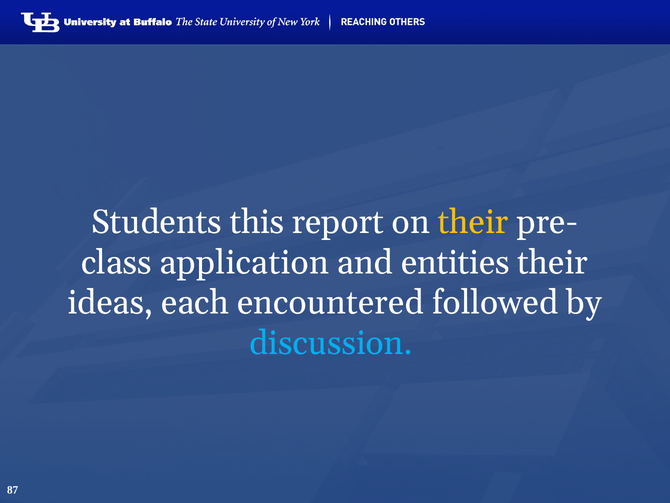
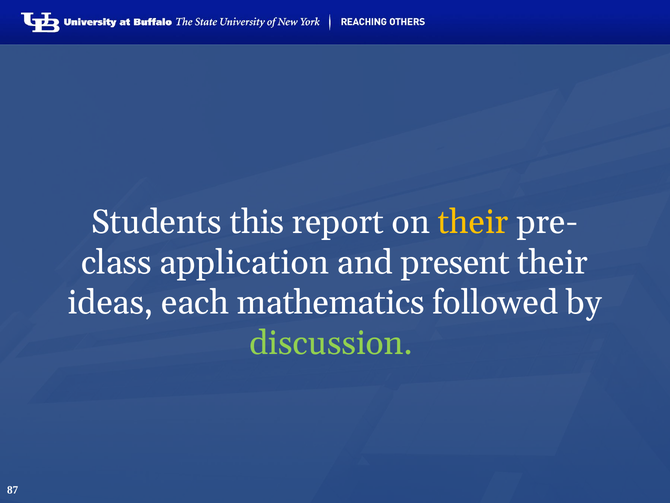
entities: entities -> present
encountered: encountered -> mathematics
discussion colour: light blue -> light green
